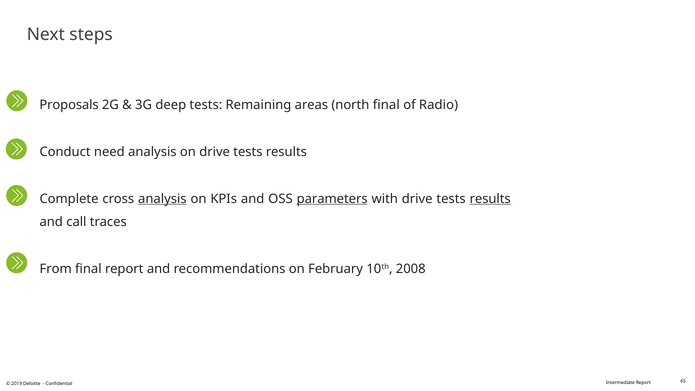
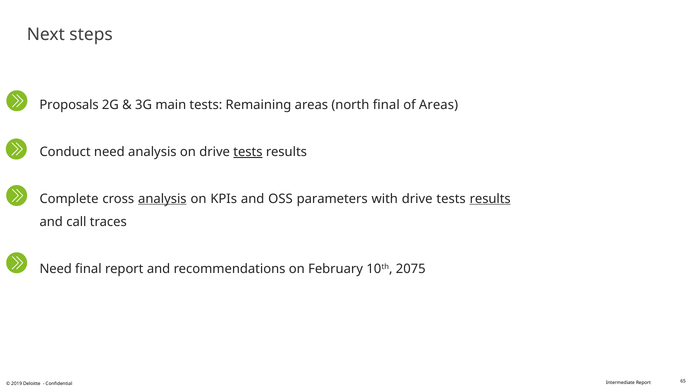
deep: deep -> main
of Radio: Radio -> Areas
tests at (248, 152) underline: none -> present
parameters underline: present -> none
From at (56, 269): From -> Need
2008: 2008 -> 2075
